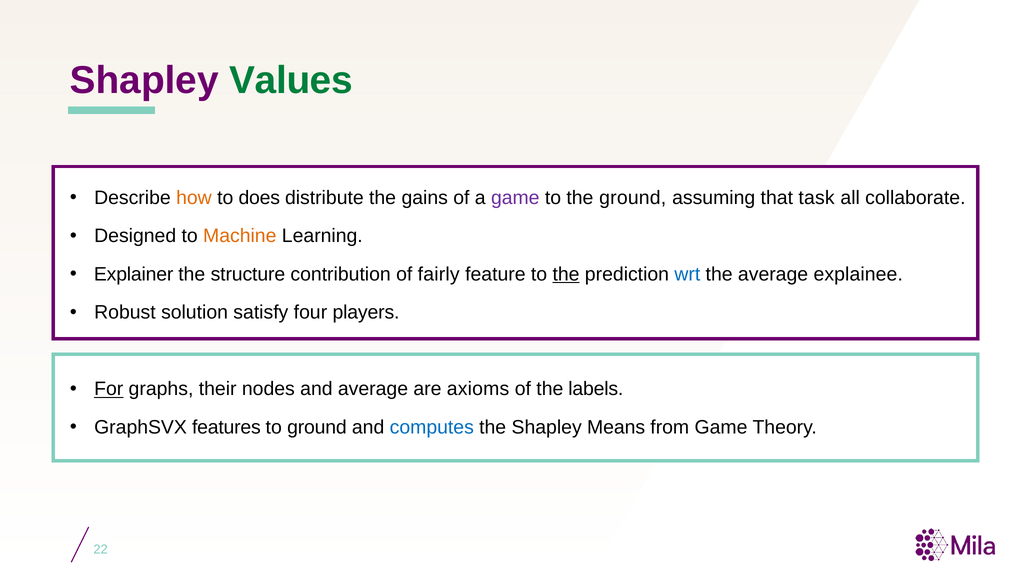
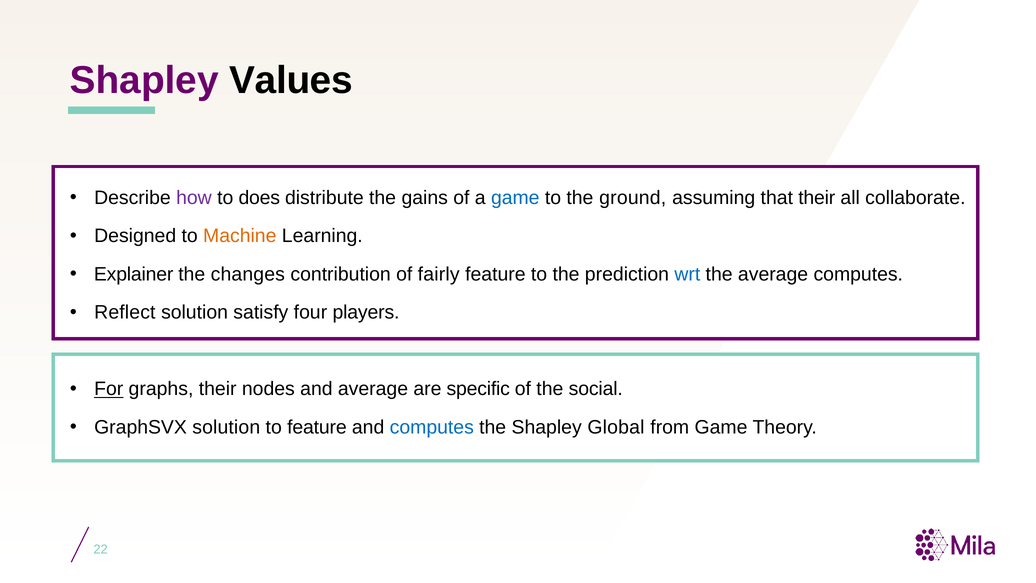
Values colour: green -> black
how colour: orange -> purple
game at (515, 198) colour: purple -> blue
that task: task -> their
structure: structure -> changes
the at (566, 274) underline: present -> none
average explainee: explainee -> computes
Robust: Robust -> Reflect
axioms: axioms -> specific
labels: labels -> social
GraphSVX features: features -> solution
to ground: ground -> feature
Means: Means -> Global
